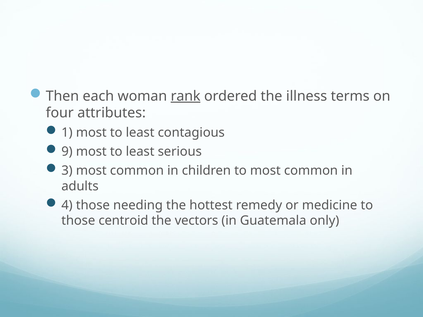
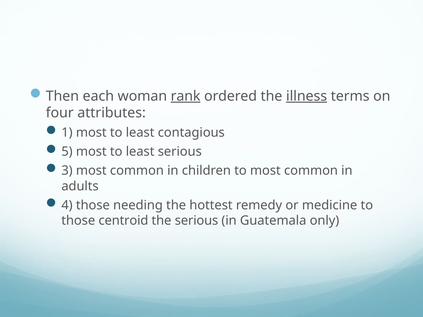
illness underline: none -> present
9: 9 -> 5
the vectors: vectors -> serious
